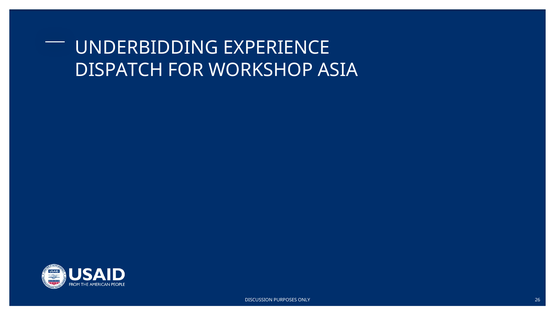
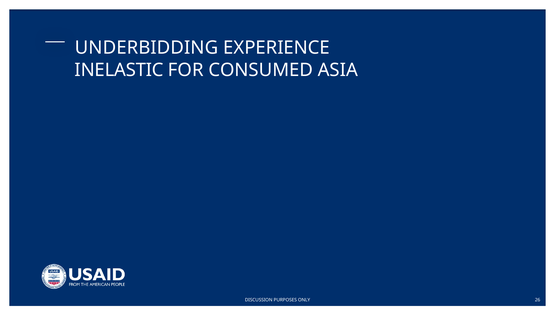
DISPATCH: DISPATCH -> INELASTIC
WORKSHOP: WORKSHOP -> CONSUMED
